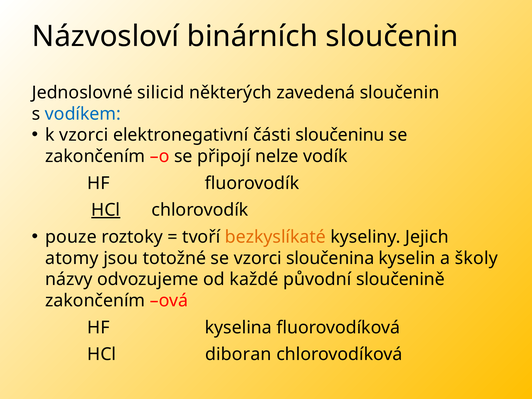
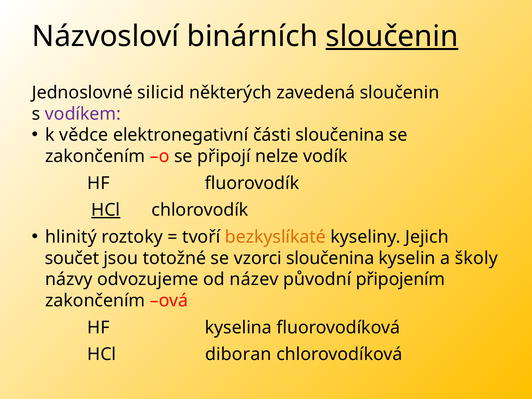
sloučenin at (392, 36) underline: none -> present
vodíkem colour: blue -> purple
k vzorci: vzorci -> vědce
části sloučeninu: sloučeninu -> sloučenina
pouze: pouze -> hlinitý
atomy: atomy -> součet
každé: každé -> název
sloučenině: sloučenině -> připojením
